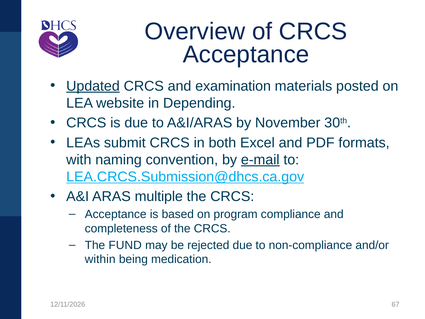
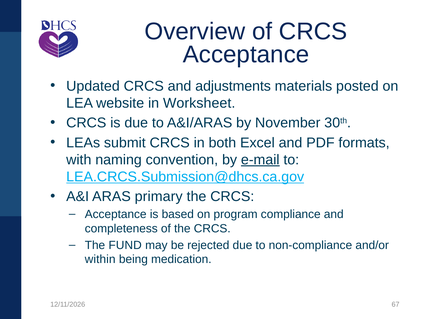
Updated underline: present -> none
examination: examination -> adjustments
Depending: Depending -> Worksheet
multiple: multiple -> primary
